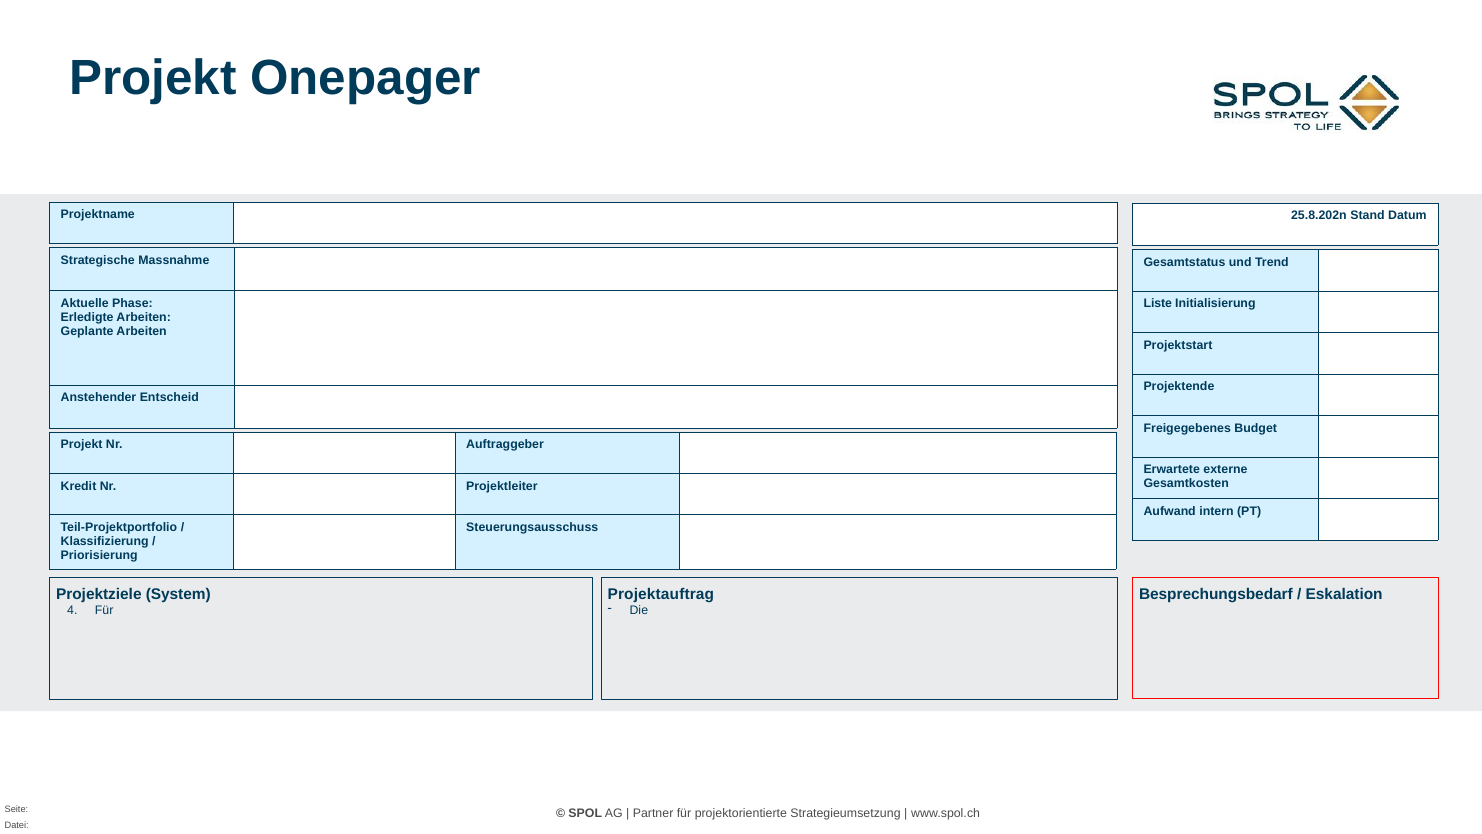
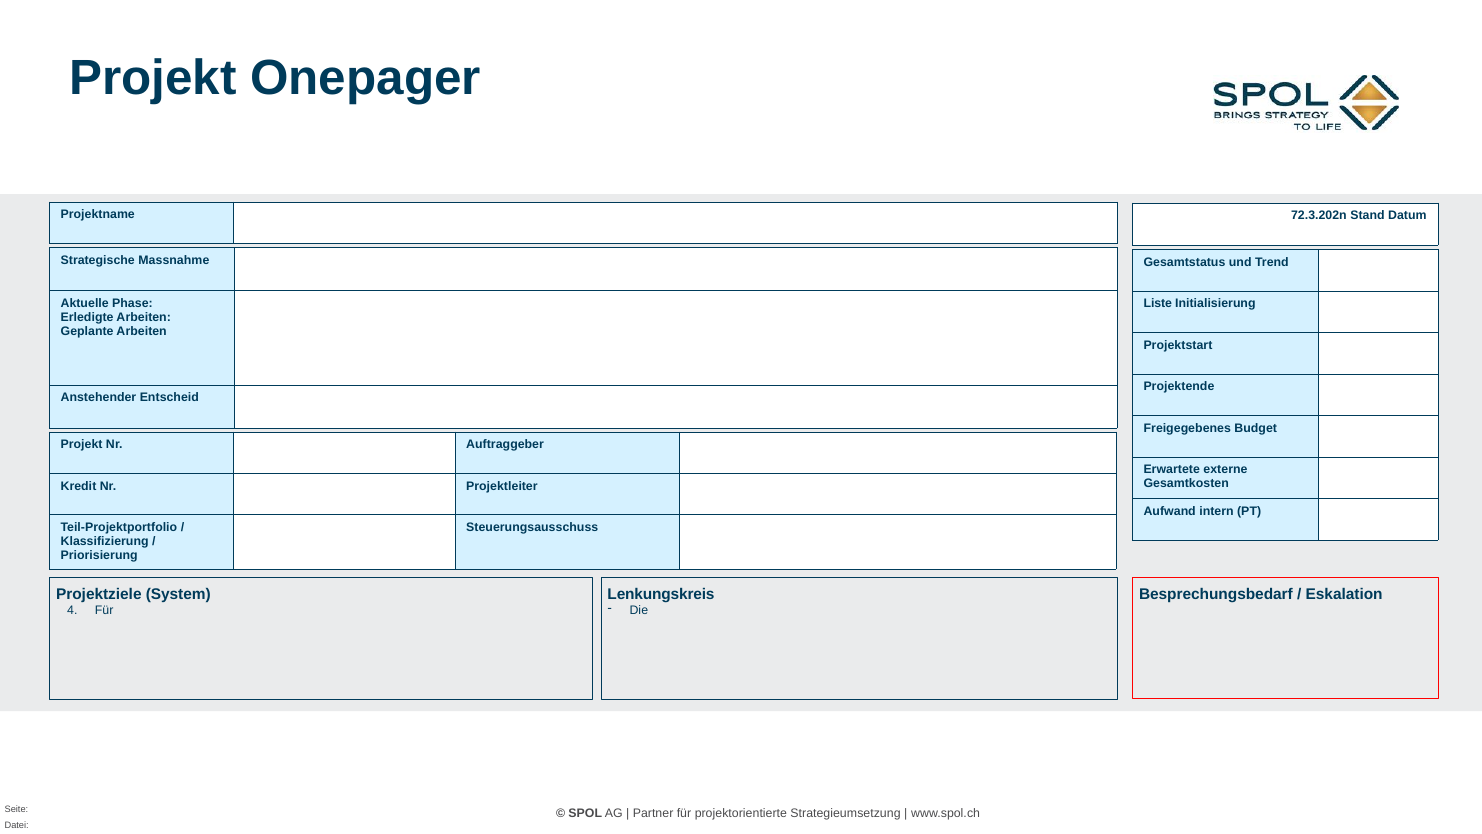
25.8.202n: 25.8.202n -> 72.3.202n
Projektauftrag: Projektauftrag -> Lenkungskreis
